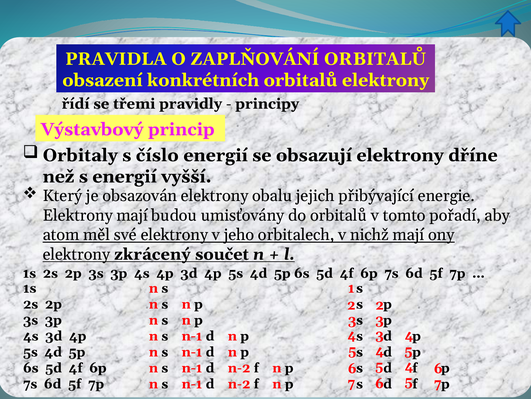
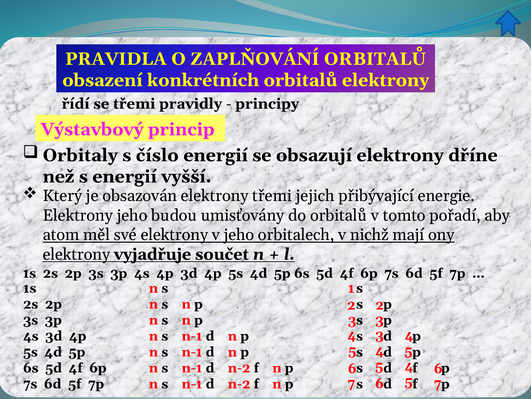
elektrony obalu: obalu -> třemi
Elektrony mají: mají -> jeho
zkrácený: zkrácený -> vyjadřuje
